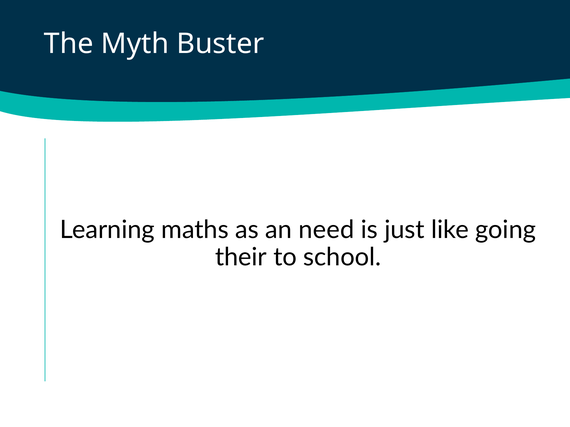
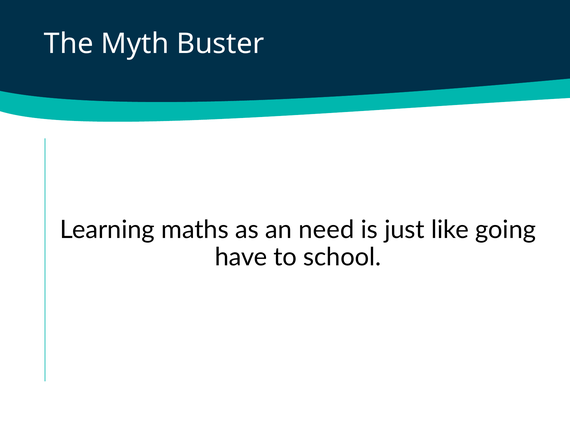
their: their -> have
